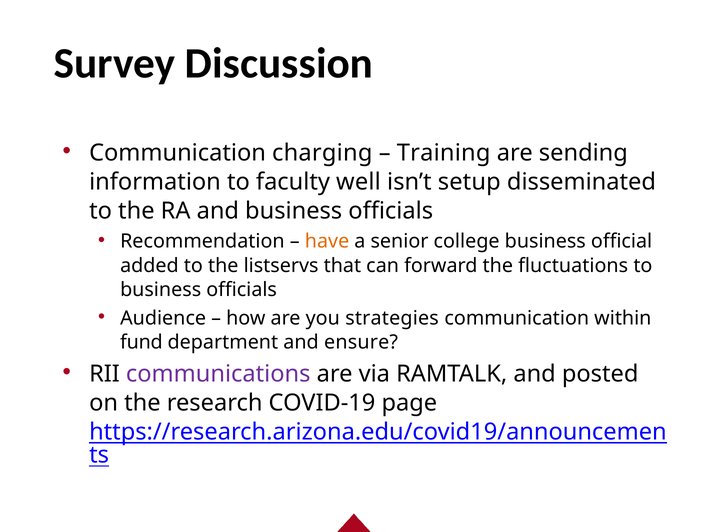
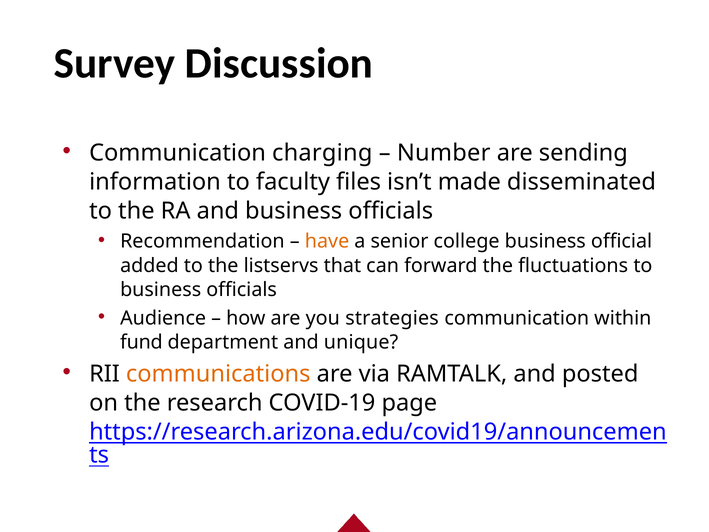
Training: Training -> Number
well: well -> files
setup: setup -> made
ensure: ensure -> unique
communications colour: purple -> orange
